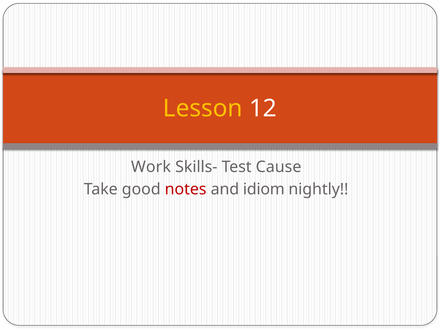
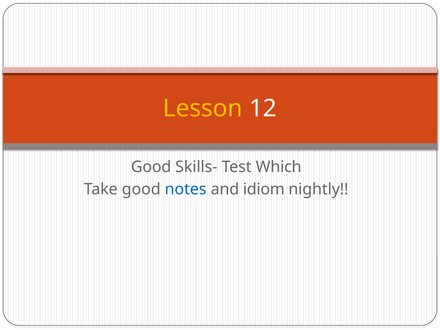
Work at (151, 167): Work -> Good
Cause: Cause -> Which
notes colour: red -> blue
